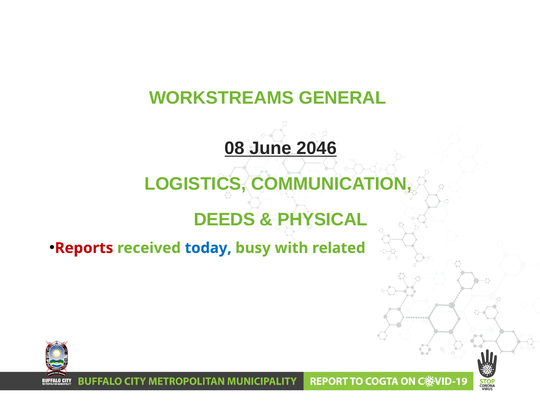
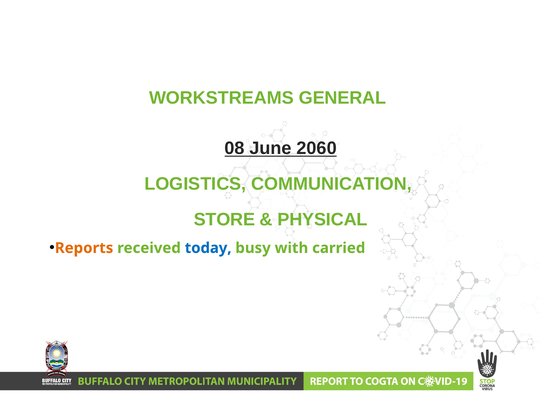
2046: 2046 -> 2060
DEEDS: DEEDS -> STORE
Reports colour: red -> orange
related: related -> carried
